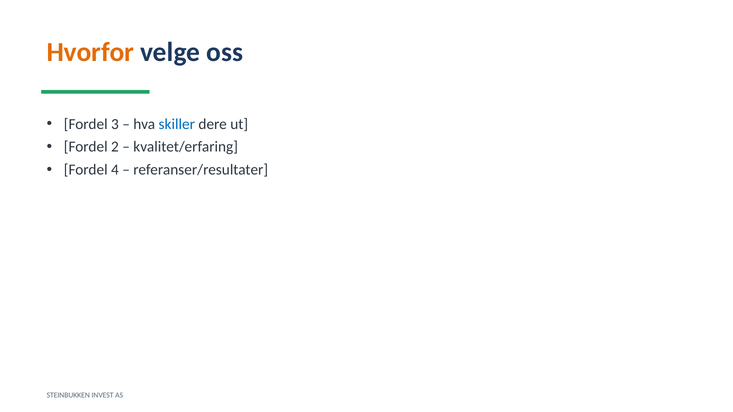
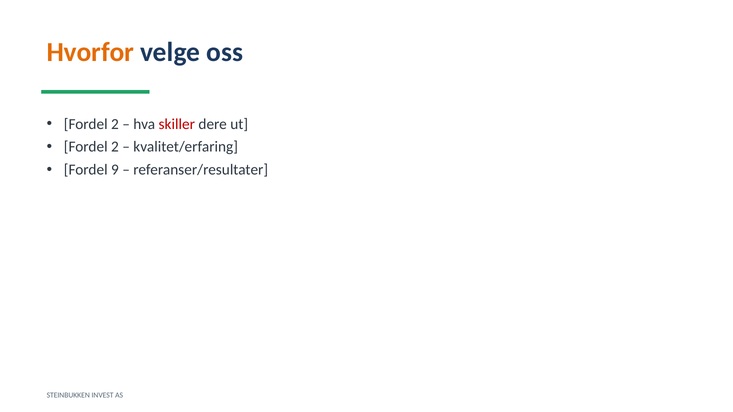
3 at (115, 124): 3 -> 2
skiller colour: blue -> red
4: 4 -> 9
